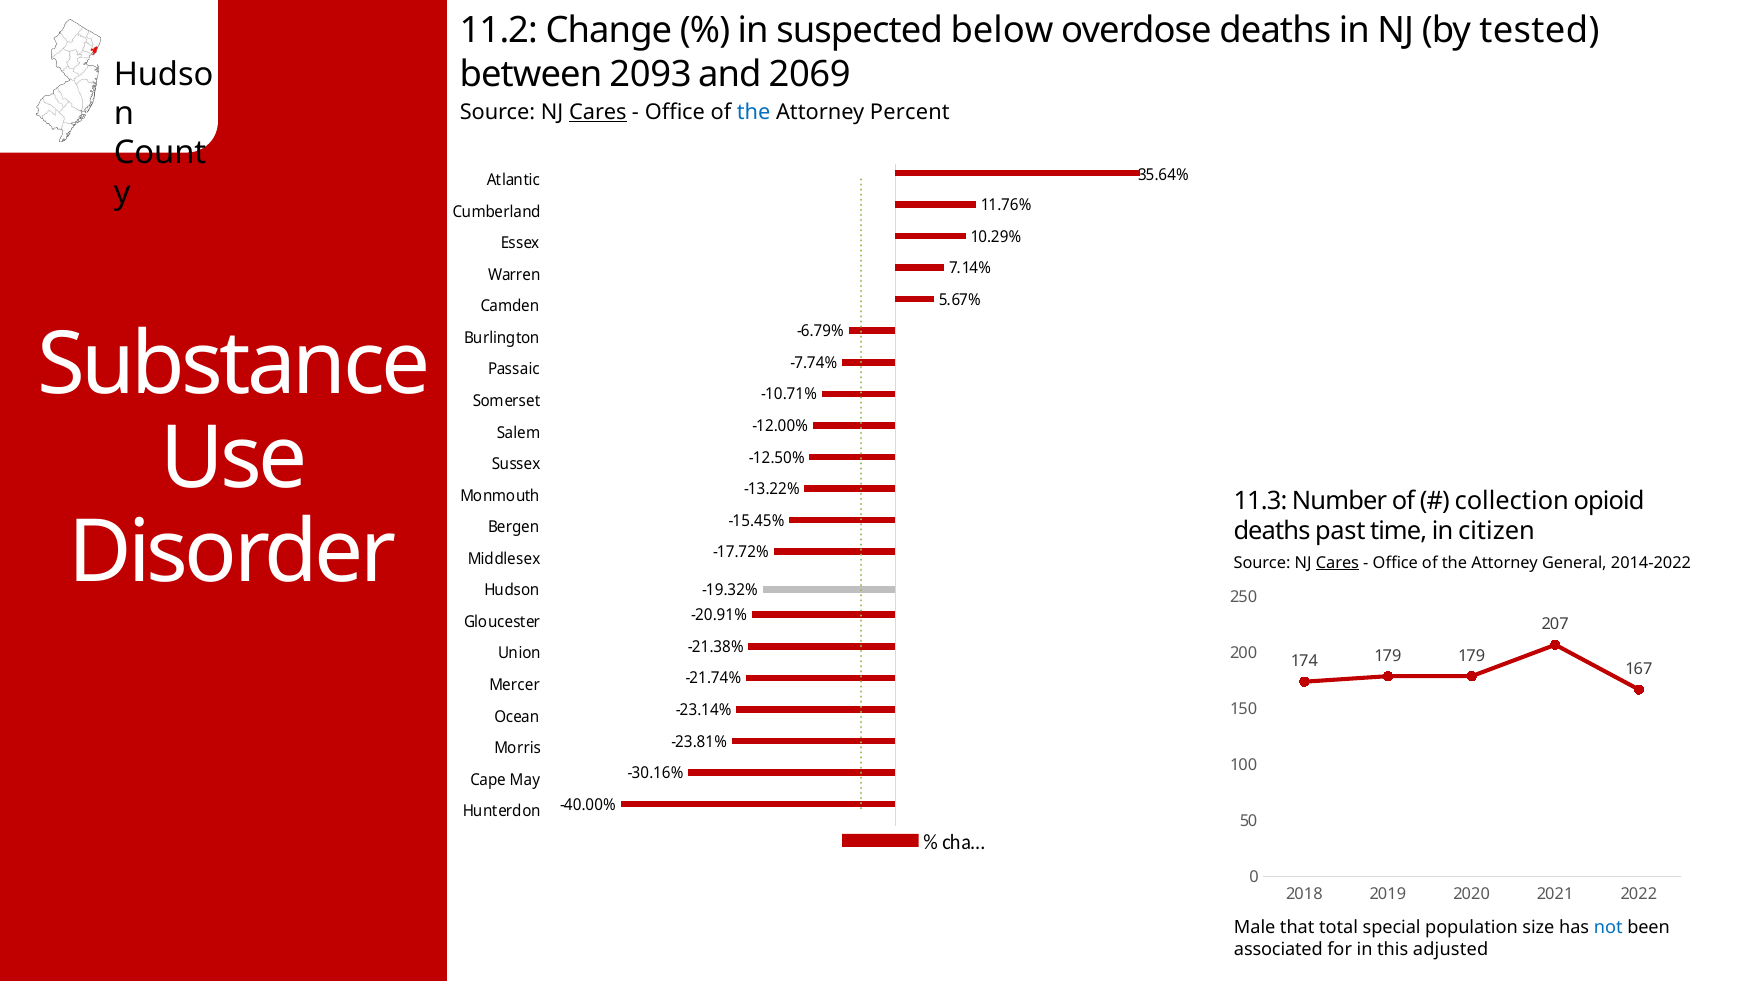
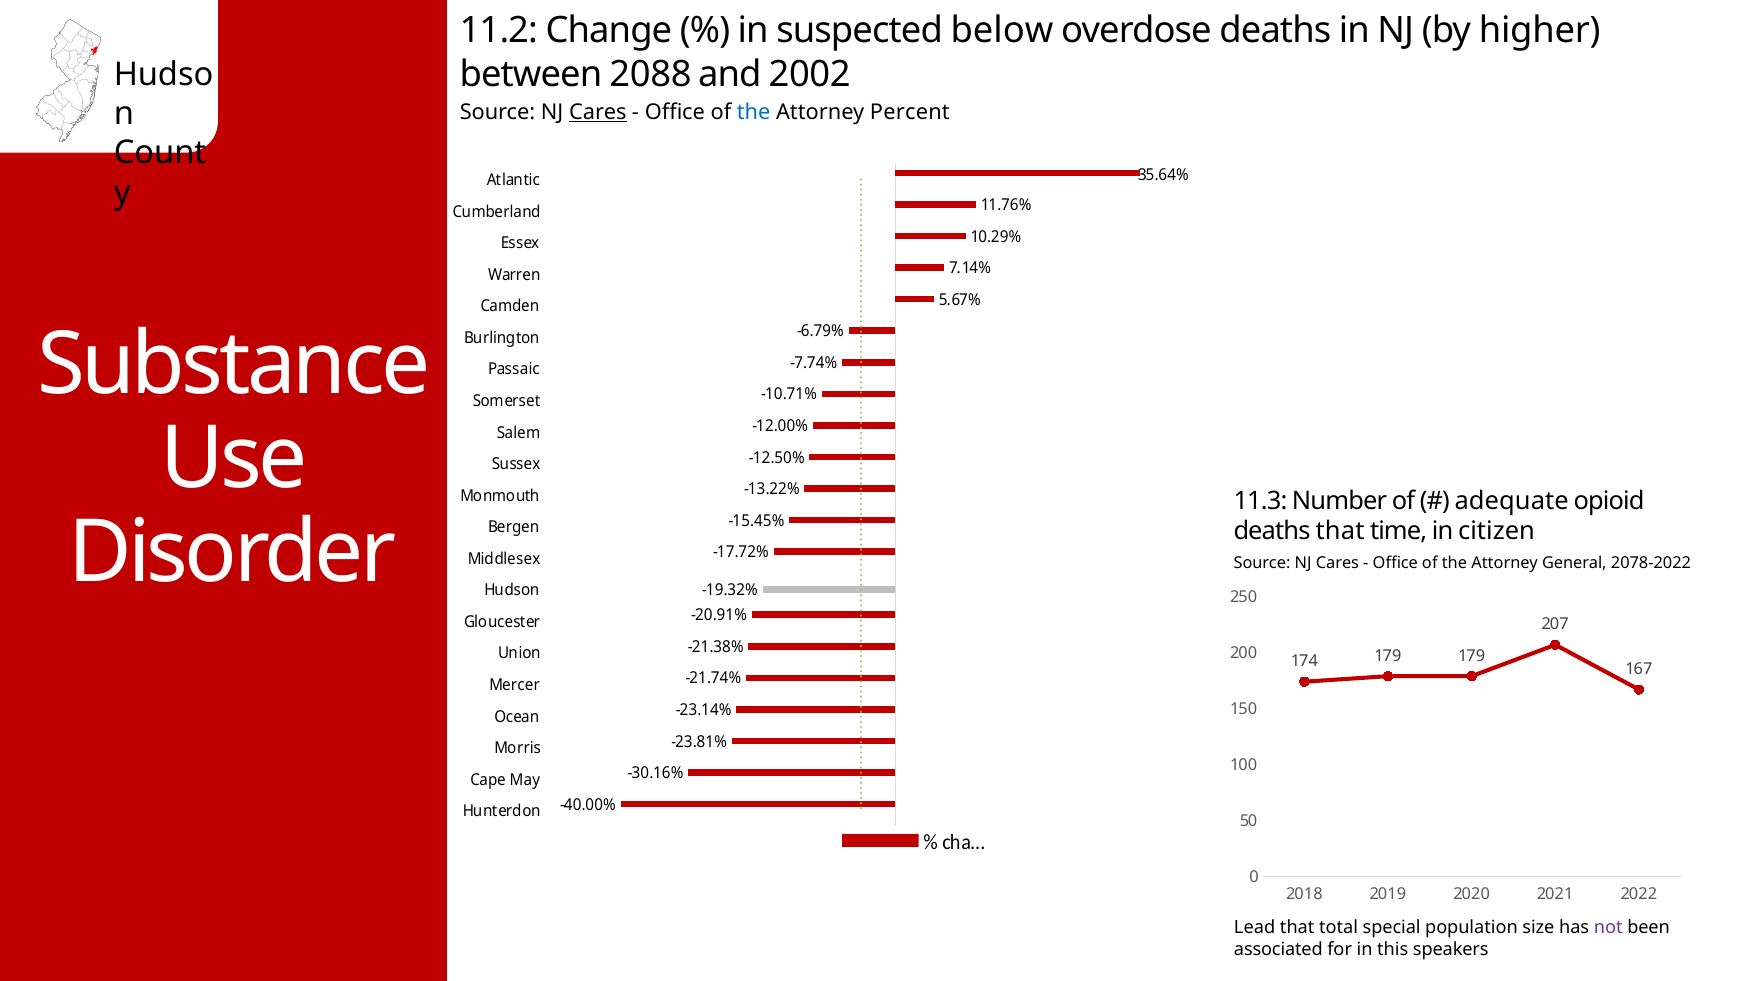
tested: tested -> higher
2093: 2093 -> 2088
2069: 2069 -> 2002
collection: collection -> adequate
deaths past: past -> that
Cares at (1337, 563) underline: present -> none
2014-2022: 2014-2022 -> 2078-2022
Male: Male -> Lead
not colour: blue -> purple
adjusted: adjusted -> speakers
